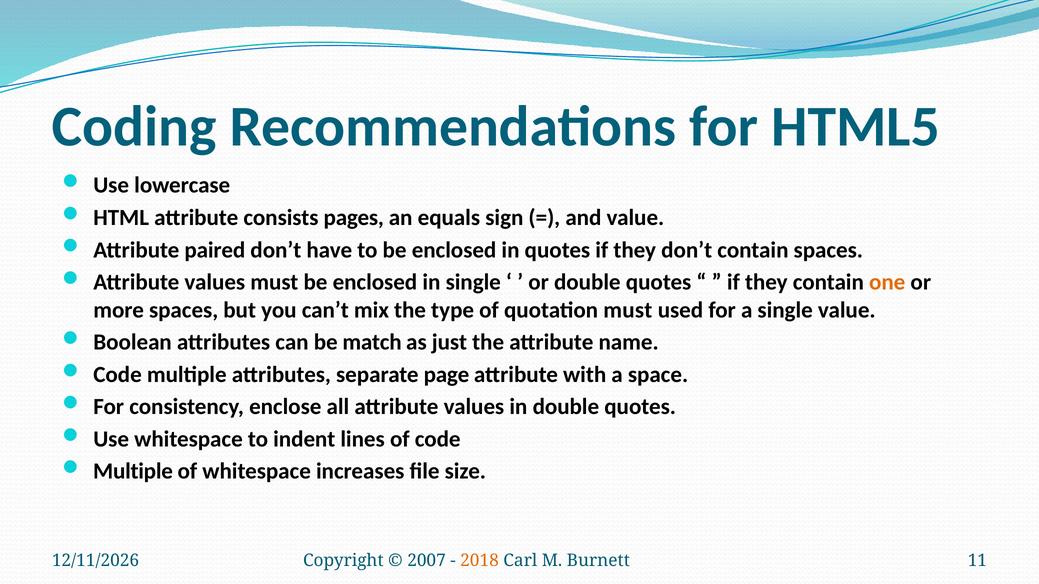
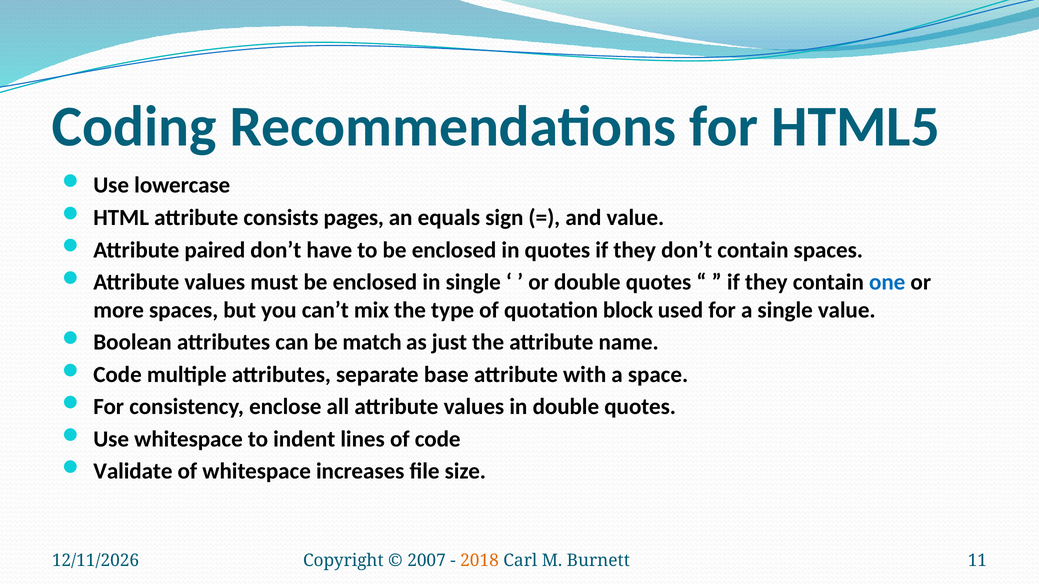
one colour: orange -> blue
quotation must: must -> block
page: page -> base
Multiple at (133, 472): Multiple -> Validate
